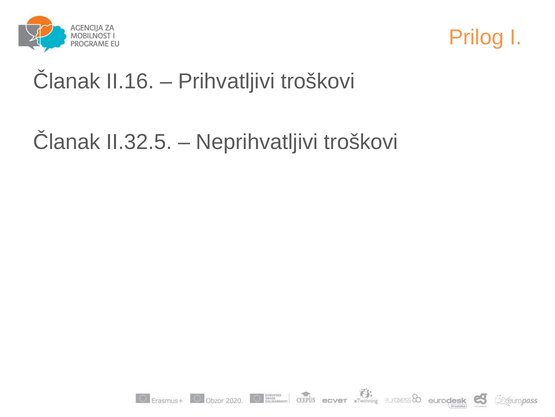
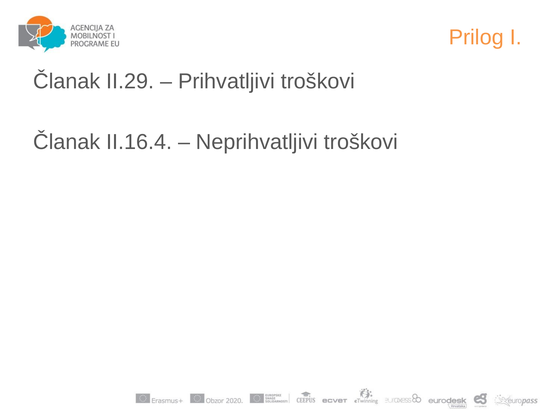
II.16: II.16 -> II.29
II.32.5: II.32.5 -> II.16.4
